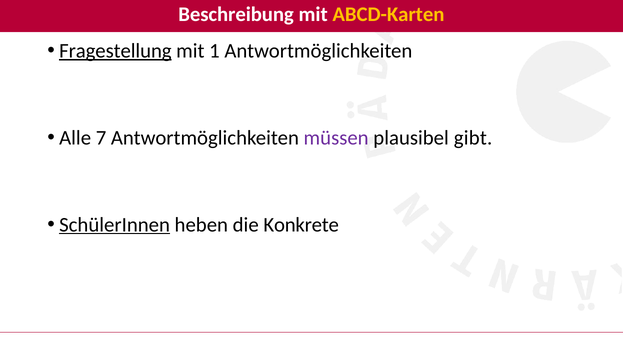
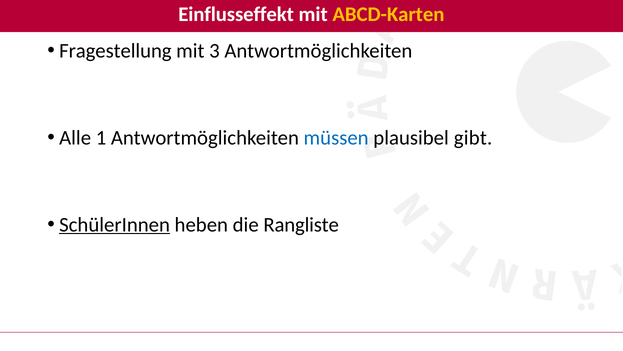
Beschreibung: Beschreibung -> Einflusseffekt
Fragestellung underline: present -> none
1: 1 -> 3
7: 7 -> 1
müssen colour: purple -> blue
Konkrete: Konkrete -> Rangliste
